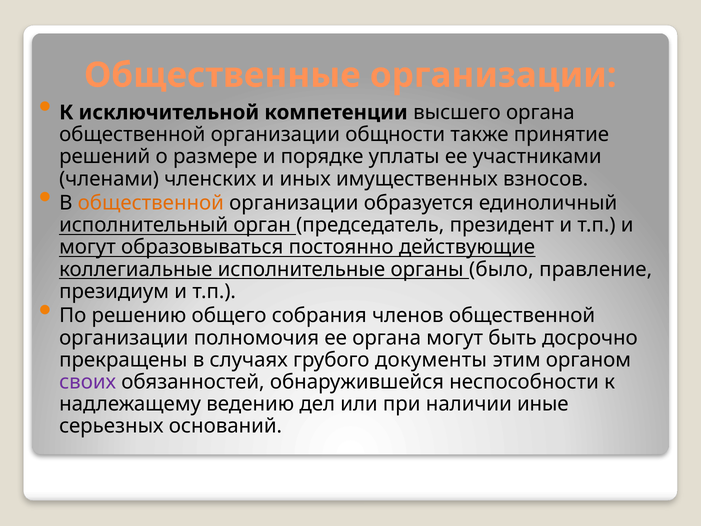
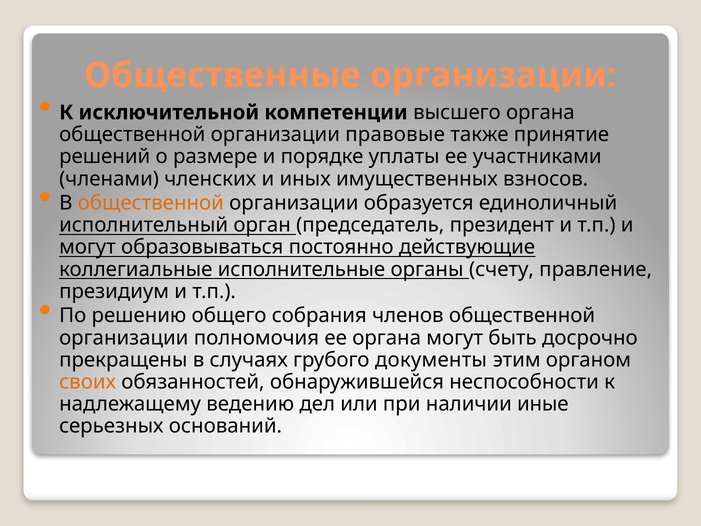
общности: общности -> правовые
было: было -> счету
своих colour: purple -> orange
